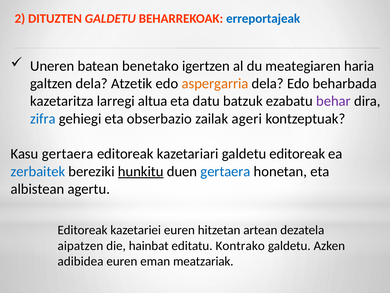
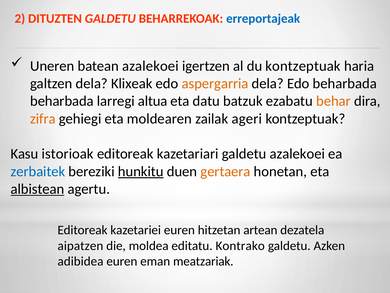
batean benetako: benetako -> azalekoei
du meategiaren: meategiaren -> kontzeptuak
Atzetik: Atzetik -> Klixeak
kazetaritza at (62, 101): kazetaritza -> beharbada
behar colour: purple -> orange
zifra colour: blue -> orange
obserbazio: obserbazio -> moldearen
Kasu gertaera: gertaera -> istorioak
galdetu editoreak: editoreak -> azalekoei
gertaera at (225, 171) colour: blue -> orange
albistean underline: none -> present
hainbat: hainbat -> moldea
